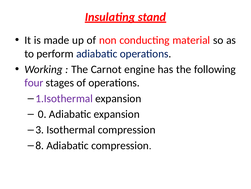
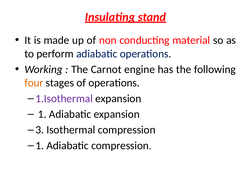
four colour: purple -> orange
0 at (42, 114): 0 -> 1
8 at (40, 145): 8 -> 1
